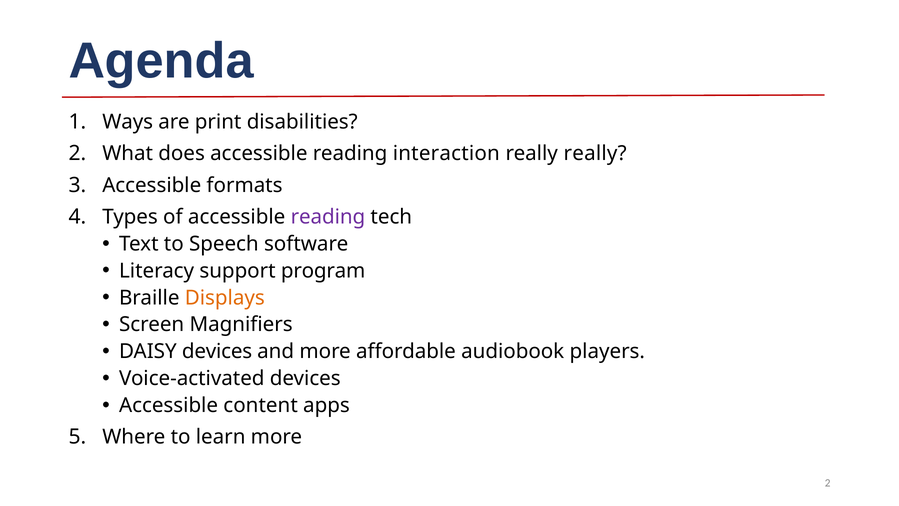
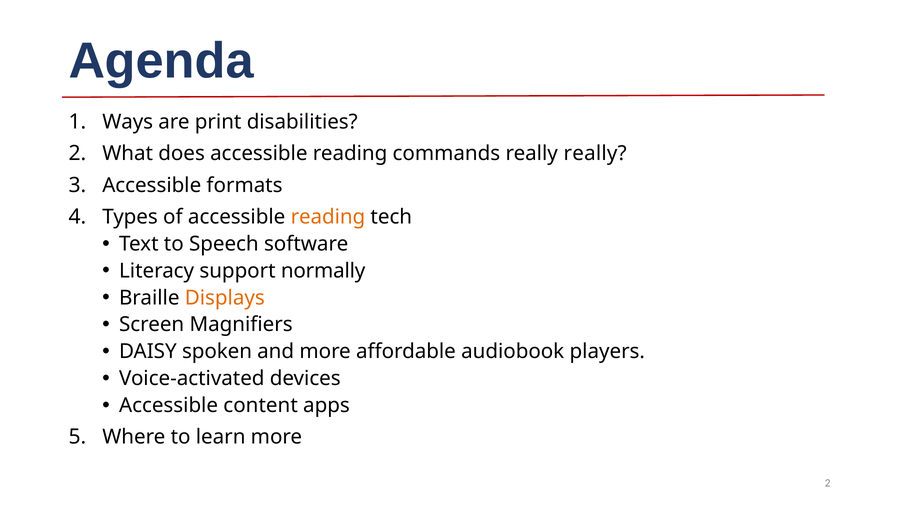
interaction: interaction -> commands
reading at (328, 217) colour: purple -> orange
program: program -> normally
DAISY devices: devices -> spoken
